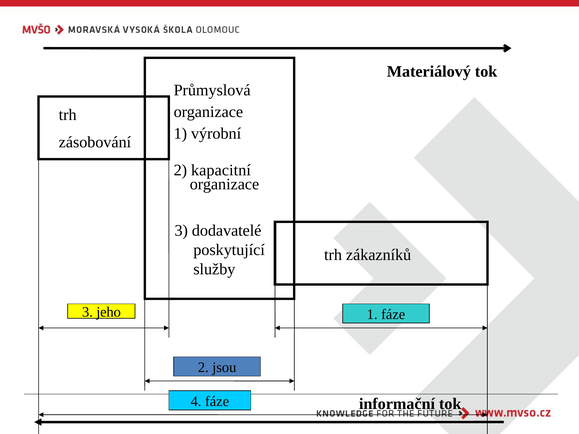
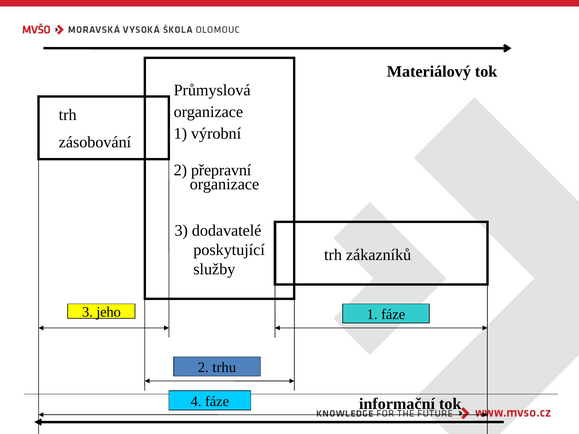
kapacitní: kapacitní -> přepravní
jsou: jsou -> trhu
